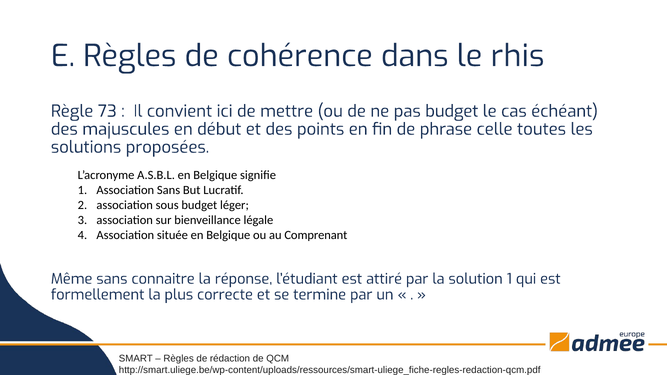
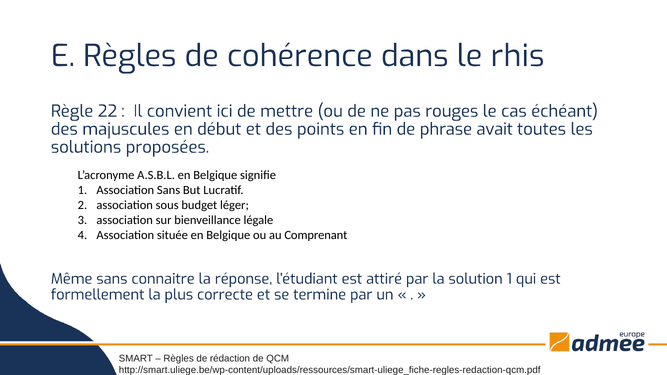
73: 73 -> 22
pas budget: budget -> rouges
celle: celle -> avait
